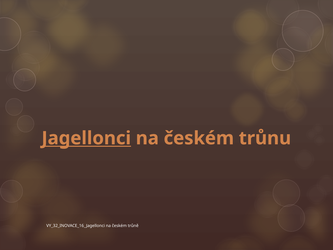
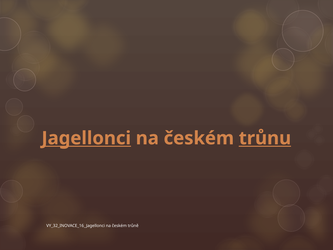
trůnu underline: none -> present
